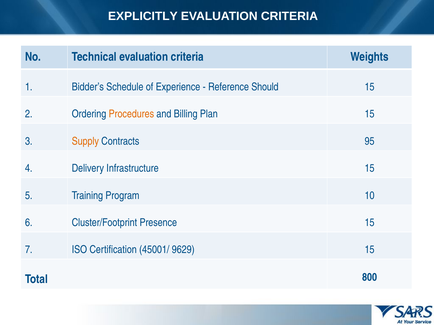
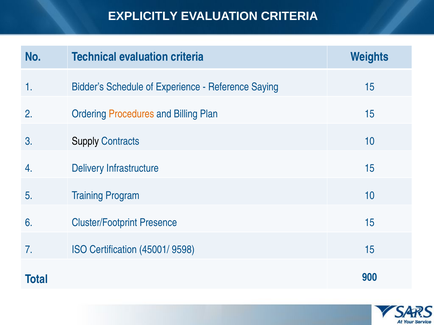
Should: Should -> Saying
Supply colour: orange -> black
Contracts 95: 95 -> 10
9629: 9629 -> 9598
800: 800 -> 900
